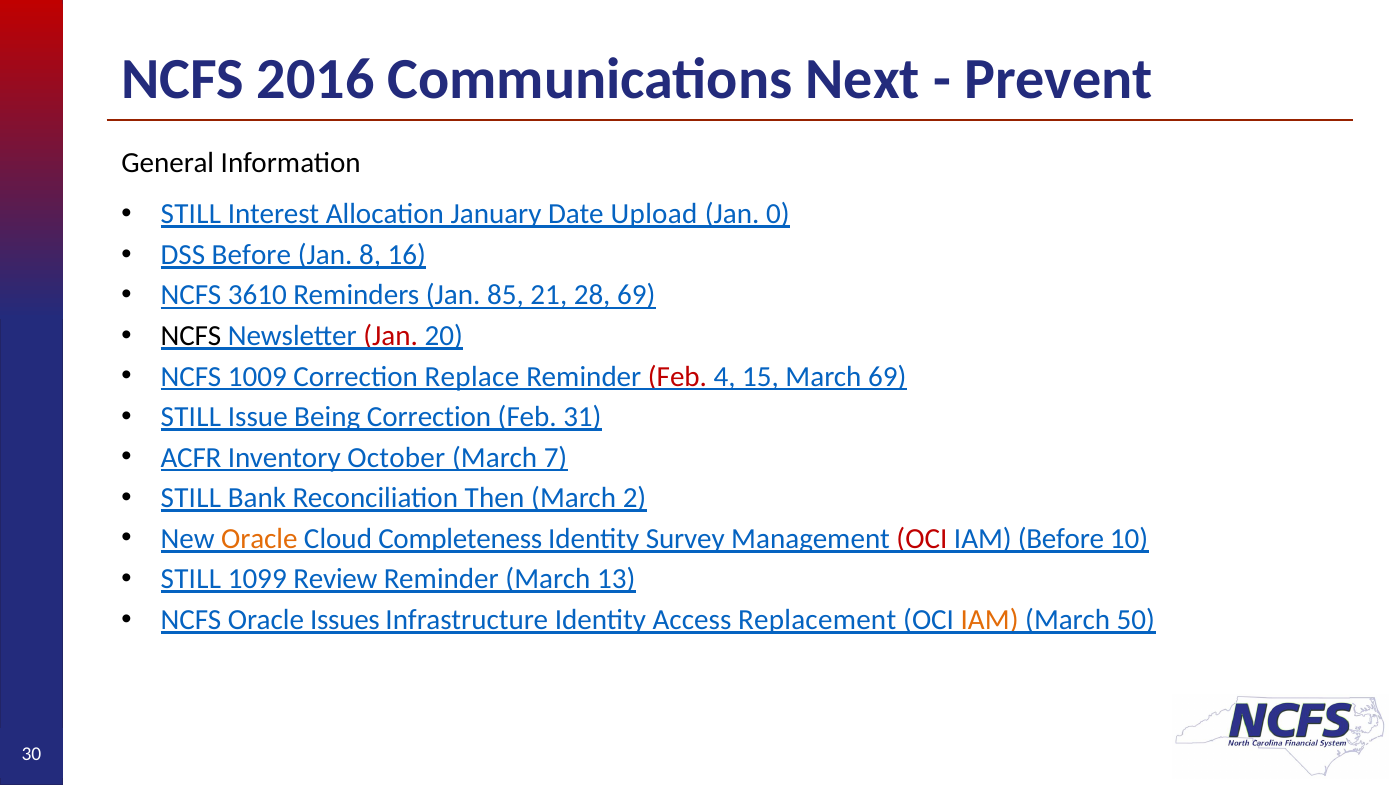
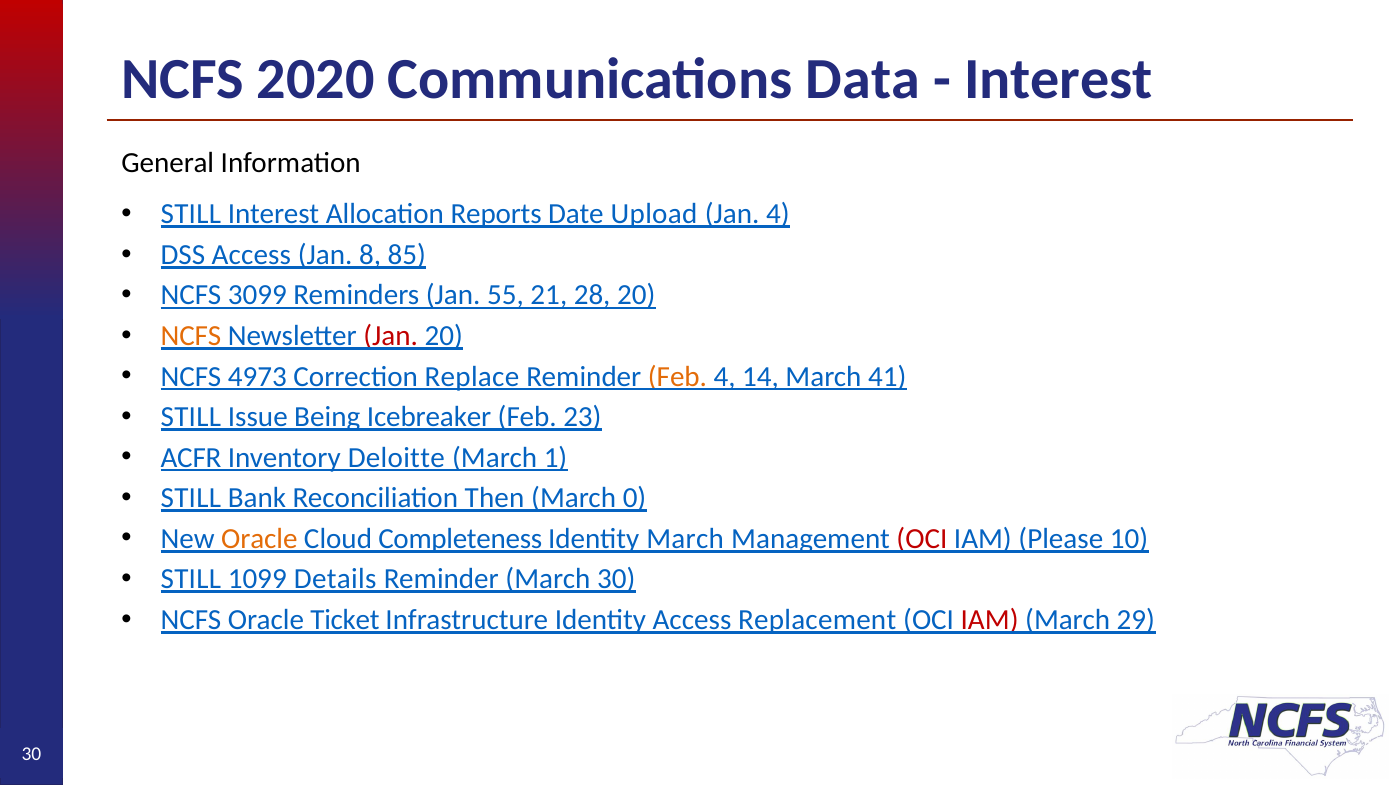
2016: 2016 -> 2020
Next: Next -> Data
Prevent at (1059, 79): Prevent -> Interest
January: January -> Reports
Jan 0: 0 -> 4
DSS Before: Before -> Access
16: 16 -> 85
3610: 3610 -> 3099
85: 85 -> 55
28 69: 69 -> 20
NCFS at (191, 336) colour: black -> orange
1009: 1009 -> 4973
Feb at (677, 377) colour: red -> orange
15: 15 -> 14
March 69: 69 -> 41
Being Correction: Correction -> Icebreaker
31: 31 -> 23
October: October -> Deloitte
7: 7 -> 1
2: 2 -> 0
Identity Survey: Survey -> March
IAM Before: Before -> Please
Review: Review -> Details
March 13: 13 -> 30
Issues: Issues -> Ticket
IAM at (990, 620) colour: orange -> red
50: 50 -> 29
